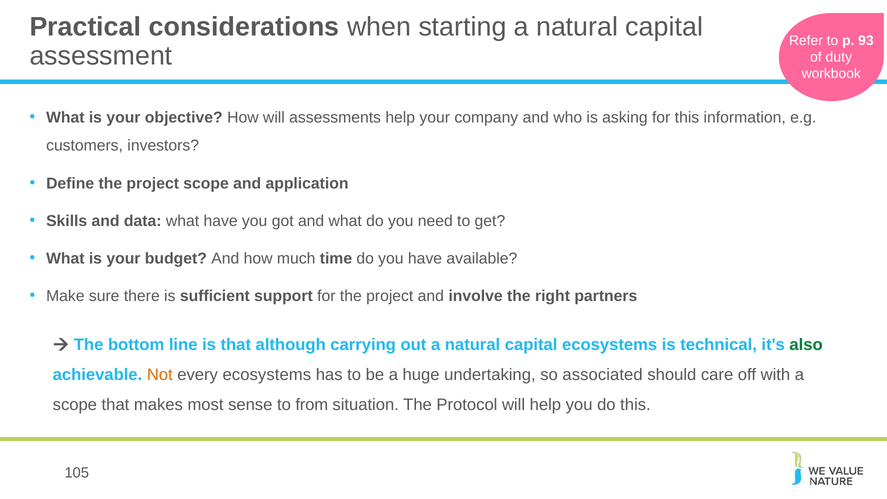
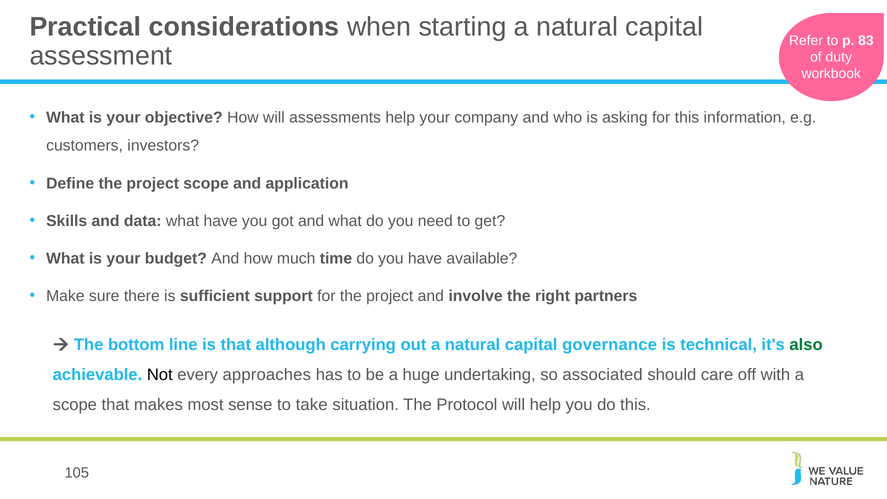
93: 93 -> 83
capital ecosystems: ecosystems -> governance
Not colour: orange -> black
every ecosystems: ecosystems -> approaches
from: from -> take
